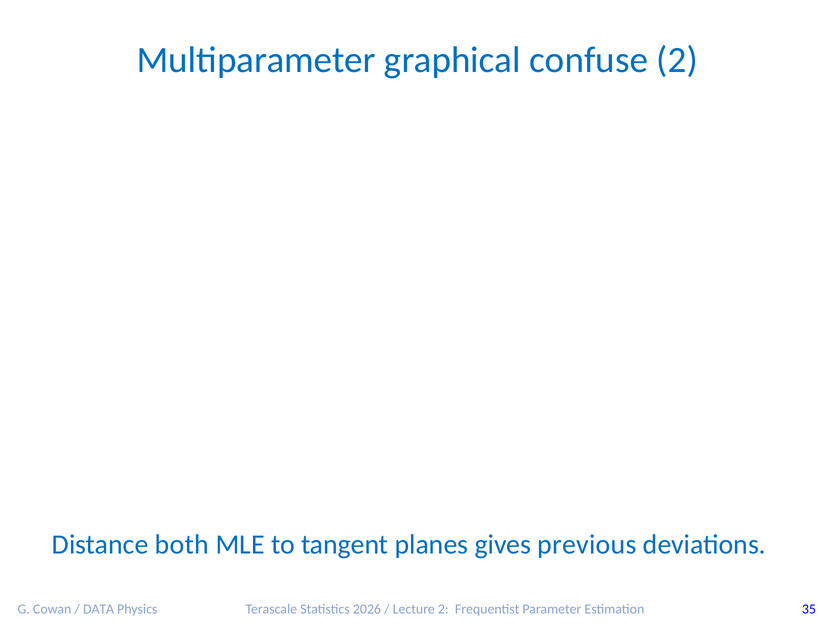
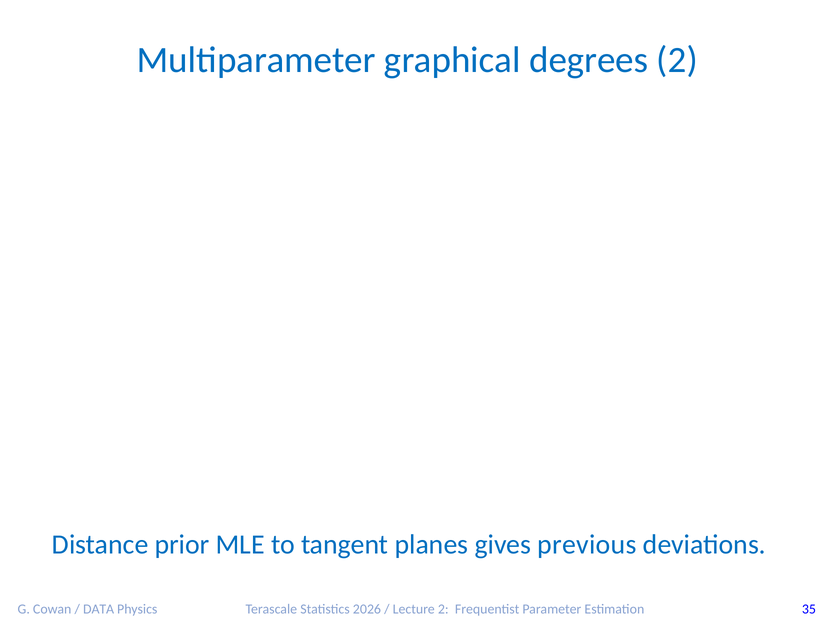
confuse: confuse -> degrees
both: both -> prior
